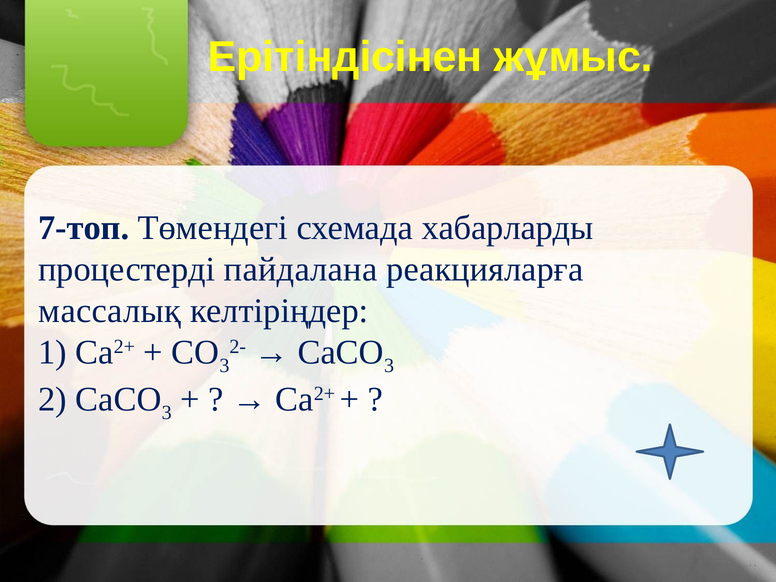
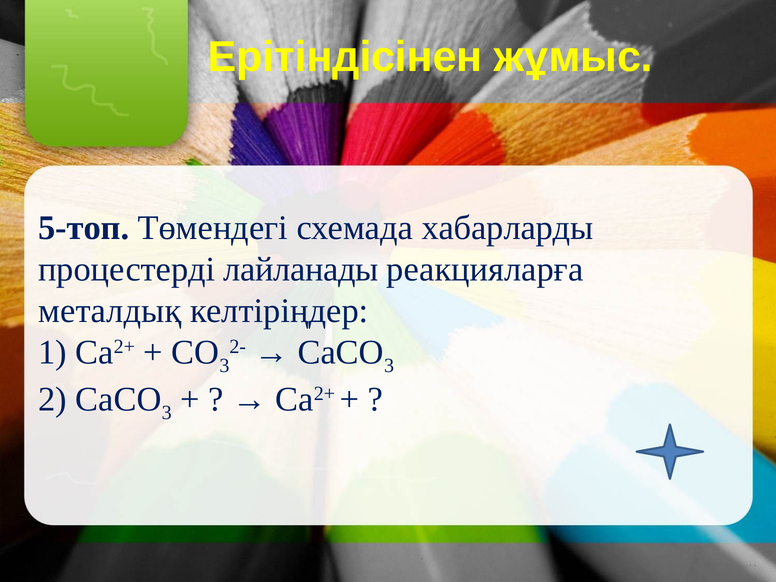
7-топ: 7-топ -> 5-топ
пайдалана: пайдалана -> лайланады
массалық: массалық -> металдық
